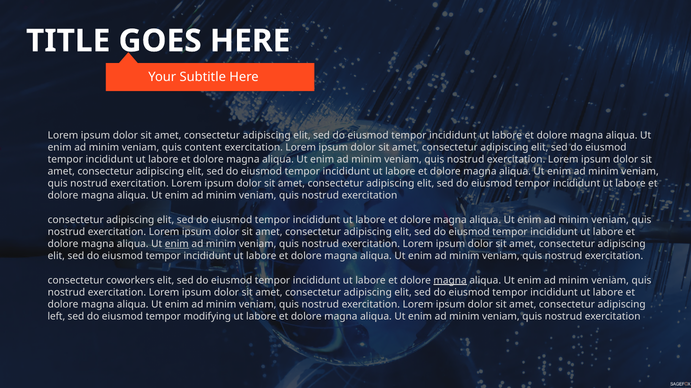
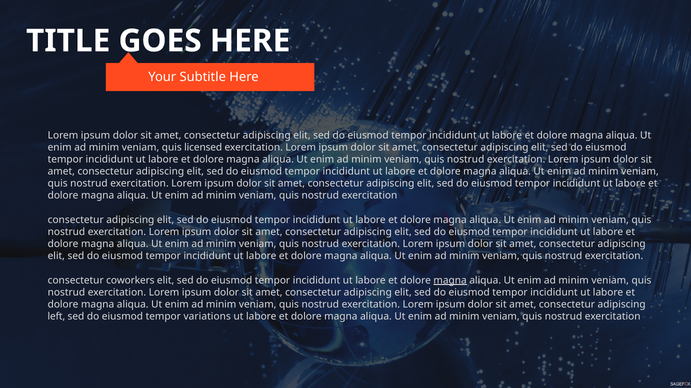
content: content -> licensed
enim at (177, 244) underline: present -> none
modifying: modifying -> variations
